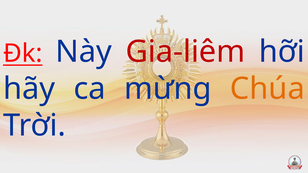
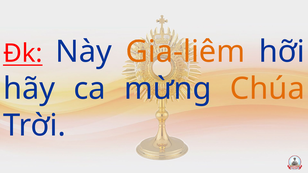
Gia-liêm colour: red -> orange
